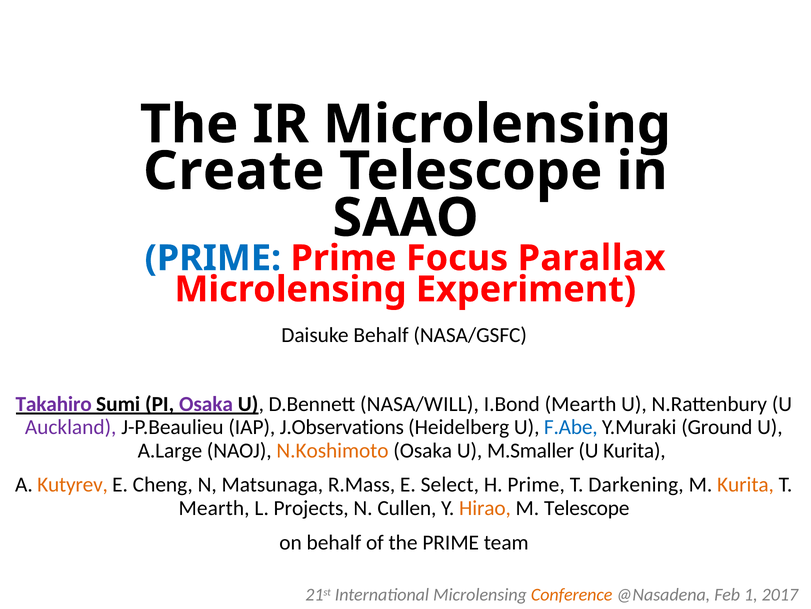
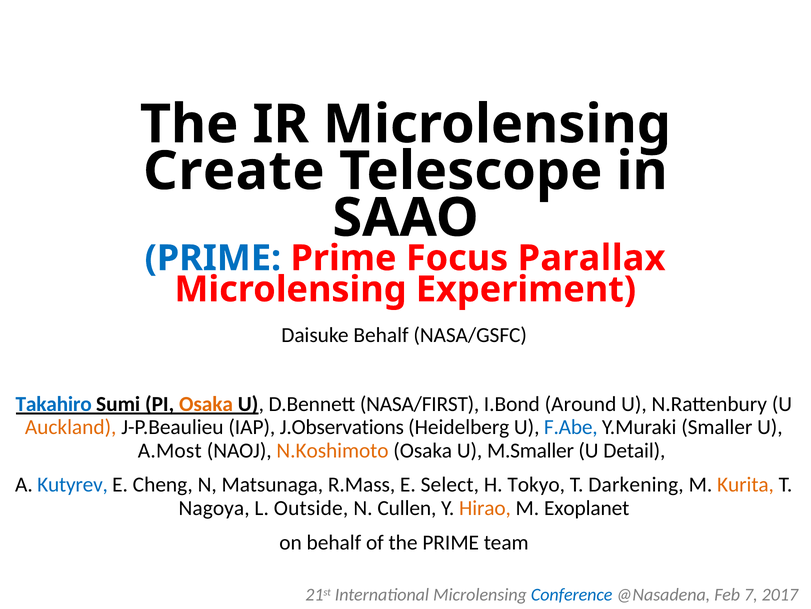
Takahiro colour: purple -> blue
Osaka at (206, 404) colour: purple -> orange
NASA/WILL: NASA/WILL -> NASA/FIRST
I.Bond Mearth: Mearth -> Around
Auckland colour: purple -> orange
Ground: Ground -> Smaller
A.Large: A.Large -> A.Most
U Kurita: Kurita -> Detail
Kutyrev colour: orange -> blue
H Prime: Prime -> Tokyo
Mearth at (214, 507): Mearth -> Nagoya
Projects: Projects -> Outside
M Telescope: Telescope -> Exoplanet
Conference colour: orange -> blue
1: 1 -> 7
